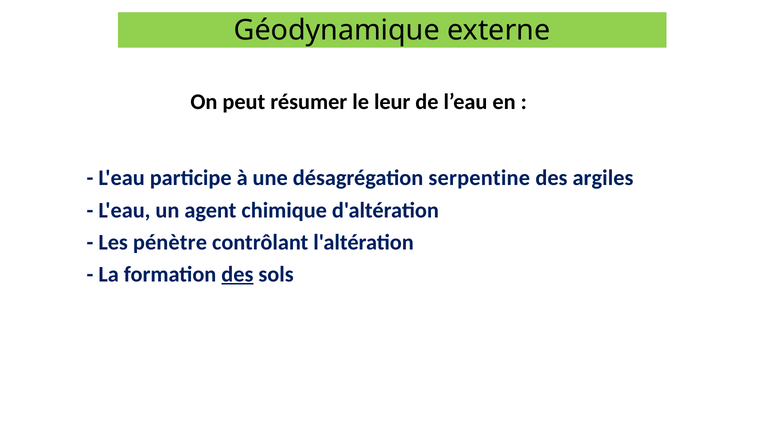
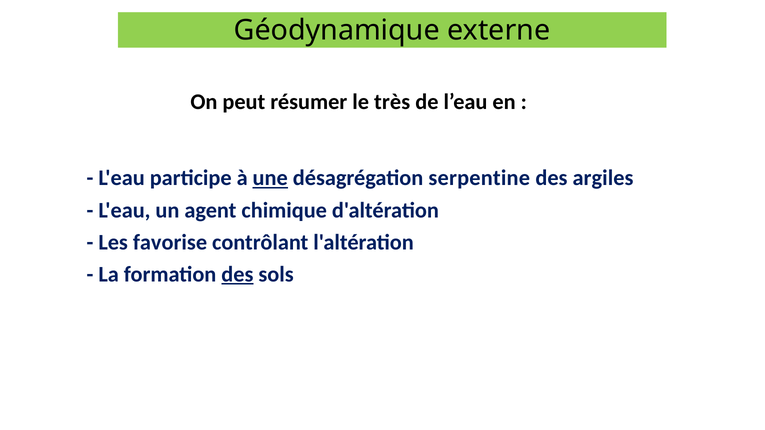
leur: leur -> très
une underline: none -> present
pénètre: pénètre -> favorise
